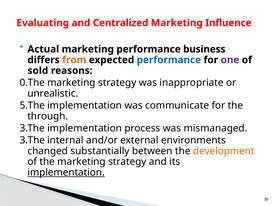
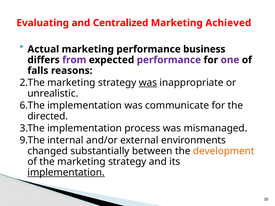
Influence: Influence -> Achieved
from colour: orange -> purple
performance at (169, 60) colour: blue -> purple
sold: sold -> falls
0.The: 0.The -> 2.The
was at (148, 83) underline: none -> present
5.The: 5.The -> 6.The
through: through -> directed
3.The at (32, 140): 3.The -> 9.The
